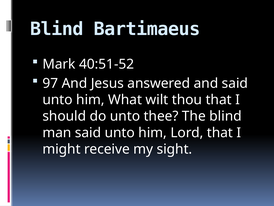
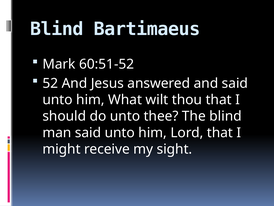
40:51-52: 40:51-52 -> 60:51-52
97: 97 -> 52
